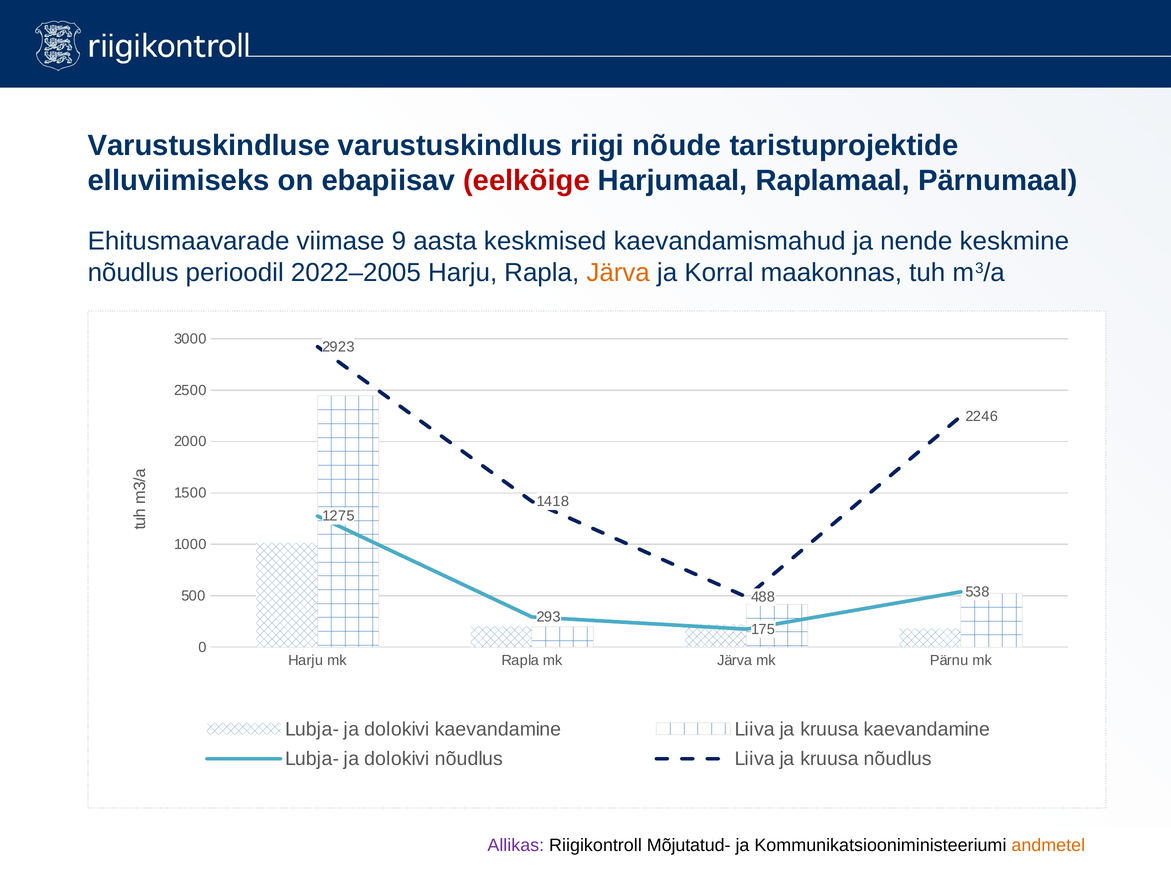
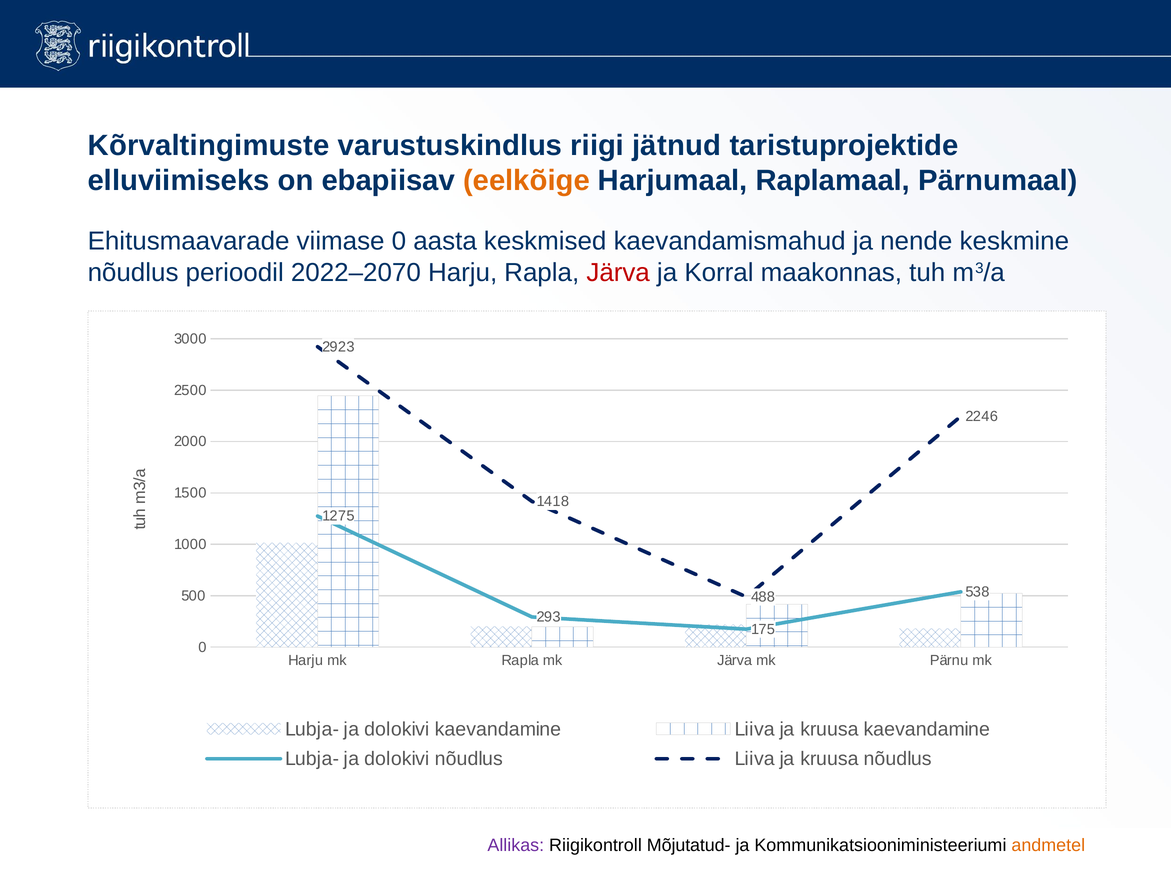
Varustuskindluse: Varustuskindluse -> Kõrvaltingimuste
nõude: nõude -> jätnud
eelkõige colour: red -> orange
viimase 9: 9 -> 0
2022–2005: 2022–2005 -> 2022–2070
Järva at (618, 272) colour: orange -> red
